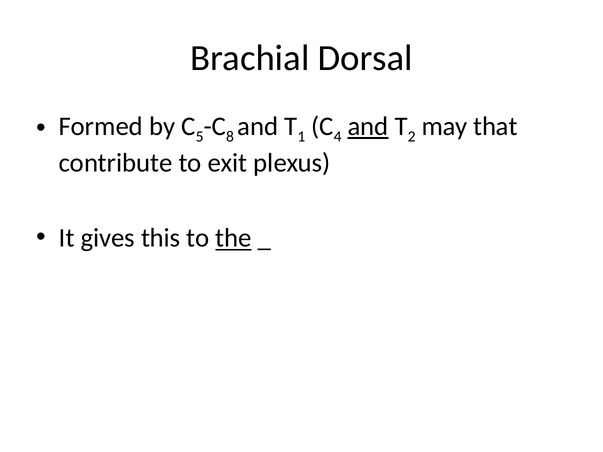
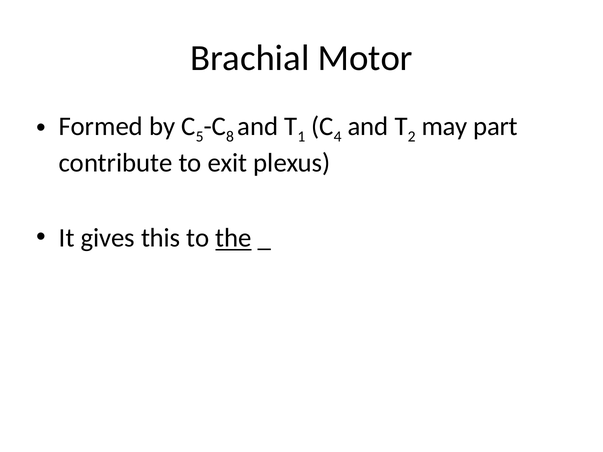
Dorsal: Dorsal -> Motor
and at (368, 126) underline: present -> none
that: that -> part
